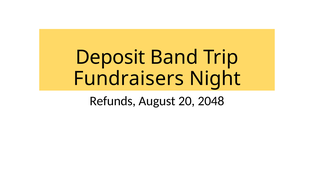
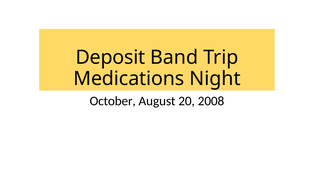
Fundraisers: Fundraisers -> Medications
Refunds: Refunds -> October
2048: 2048 -> 2008
